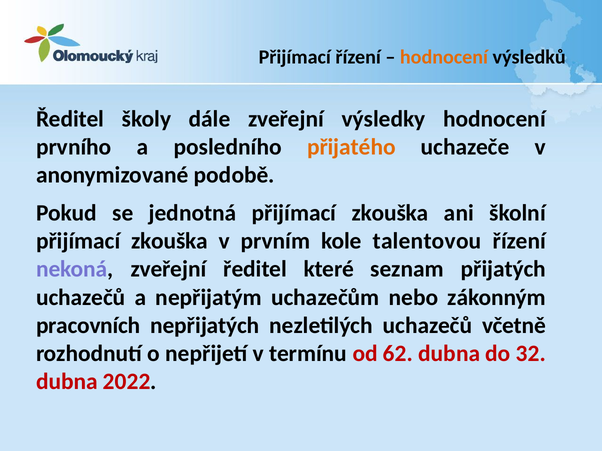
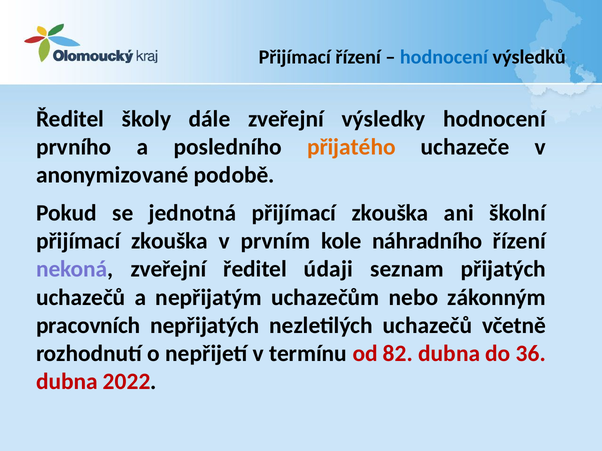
hodnocení at (444, 57) colour: orange -> blue
talentovou: talentovou -> náhradního
které: které -> údaji
62: 62 -> 82
32: 32 -> 36
